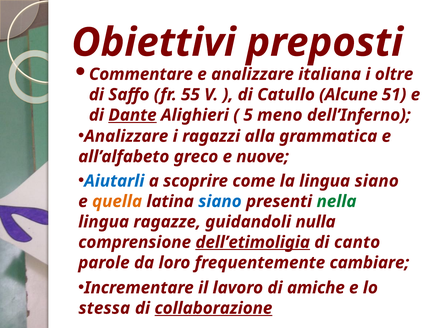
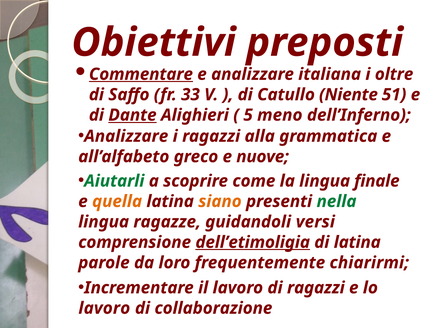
Commentare underline: none -> present
55: 55 -> 33
Alcune: Alcune -> Niente
Aiutarli colour: blue -> green
lingua siano: siano -> finale
siano at (220, 201) colour: blue -> orange
nulla: nulla -> versi
di canto: canto -> latina
cambiare: cambiare -> chiarirmi
di amiche: amiche -> ragazzi
stessa at (104, 308): stessa -> lavoro
collaborazione underline: present -> none
